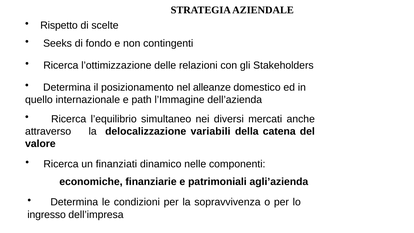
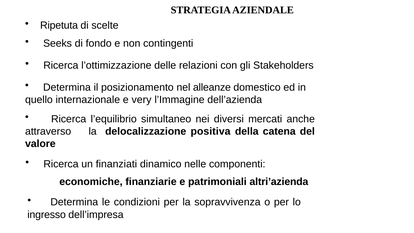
Rispetto: Rispetto -> Ripetuta
path: path -> very
variabili: variabili -> positiva
agli’azienda: agli’azienda -> altri’azienda
